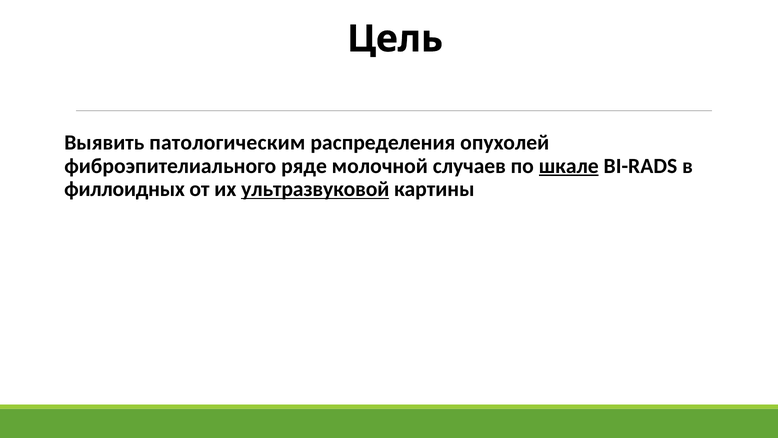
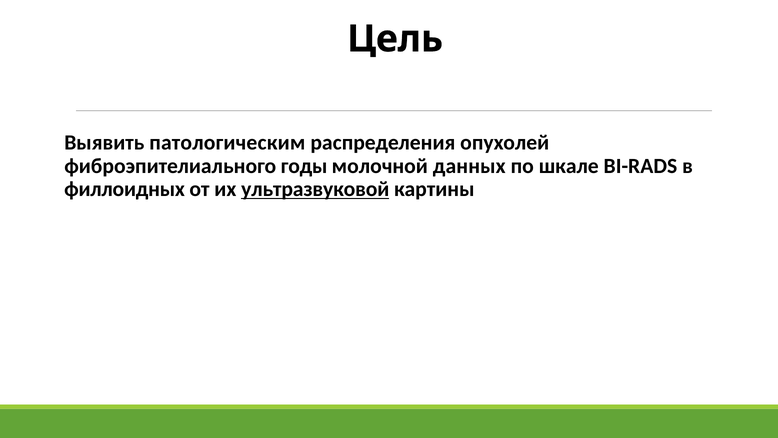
ряде: ряде -> годы
случаев: случаев -> данных
шкале underline: present -> none
